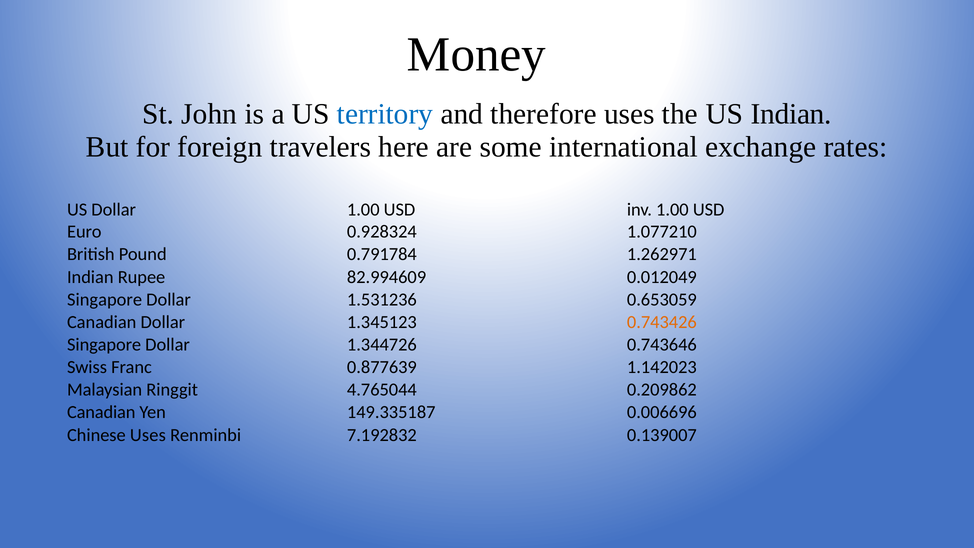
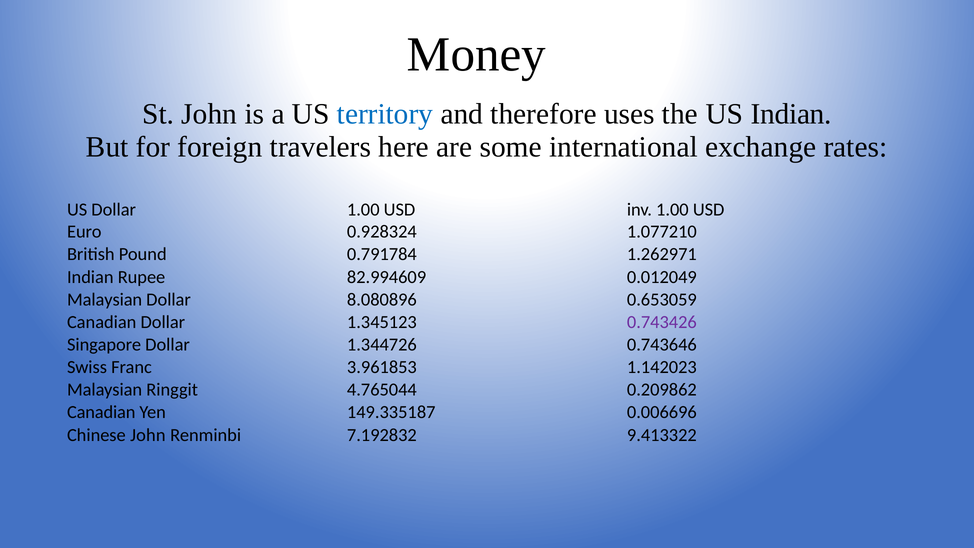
Singapore at (105, 299): Singapore -> Malaysian
1.531236: 1.531236 -> 8.080896
0.743426 colour: orange -> purple
0.877639: 0.877639 -> 3.961853
Chinese Uses: Uses -> John
0.139007: 0.139007 -> 9.413322
